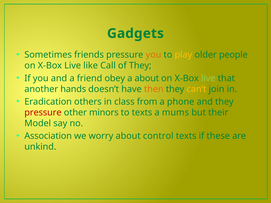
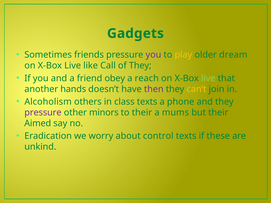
you at (153, 55) colour: orange -> purple
people: people -> dream
a about: about -> reach
then colour: orange -> purple
Eradication: Eradication -> Alcoholism
class from: from -> texts
pressure at (43, 113) colour: red -> purple
to texts: texts -> their
Model: Model -> Aimed
Association: Association -> Eradication
